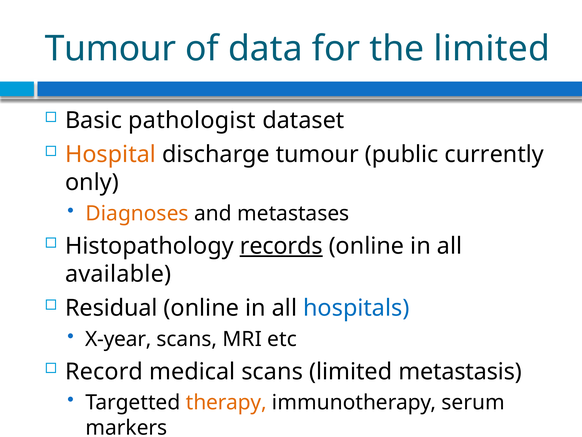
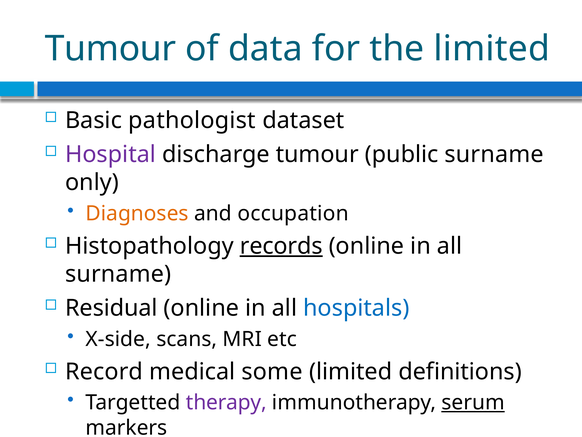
Hospital colour: orange -> purple
public currently: currently -> surname
metastases: metastases -> occupation
available at (118, 274): available -> surname
X-year: X-year -> X-side
medical scans: scans -> some
metastasis: metastasis -> definitions
therapy colour: orange -> purple
serum underline: none -> present
